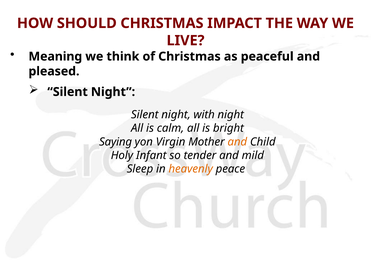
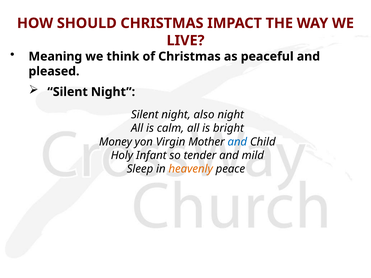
with: with -> also
Saying: Saying -> Money
and at (237, 142) colour: orange -> blue
